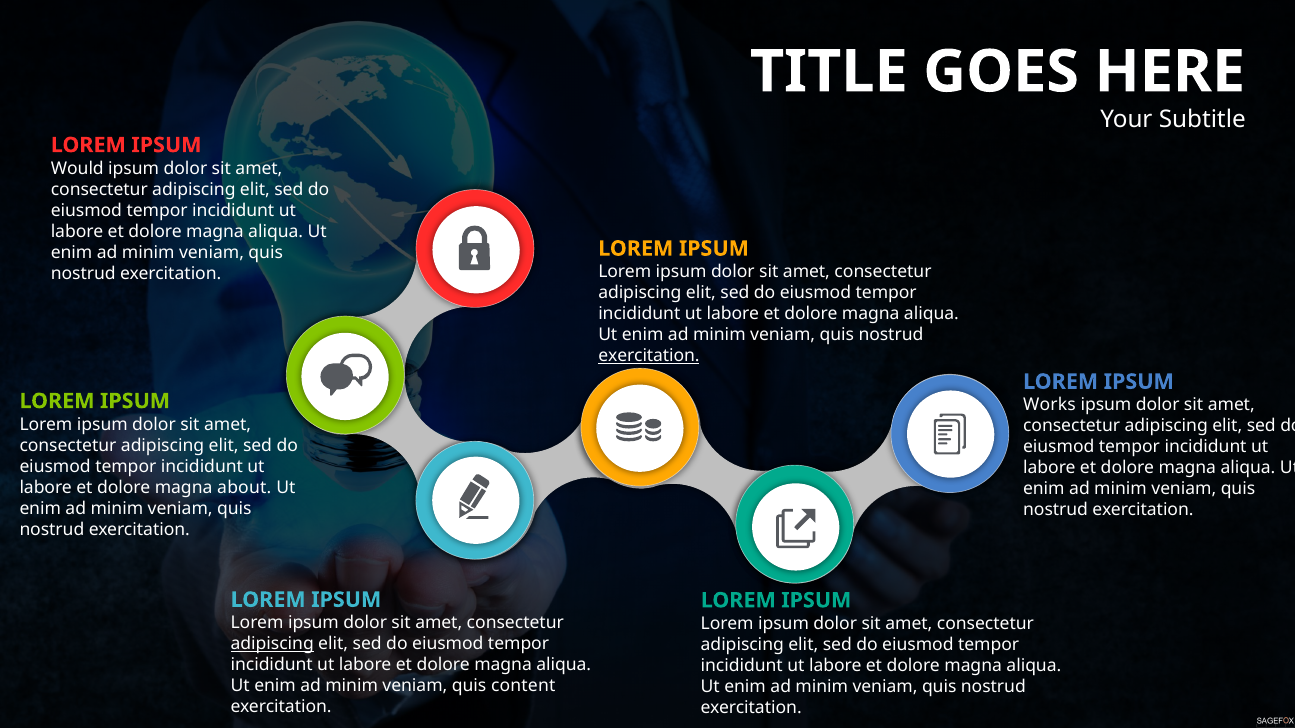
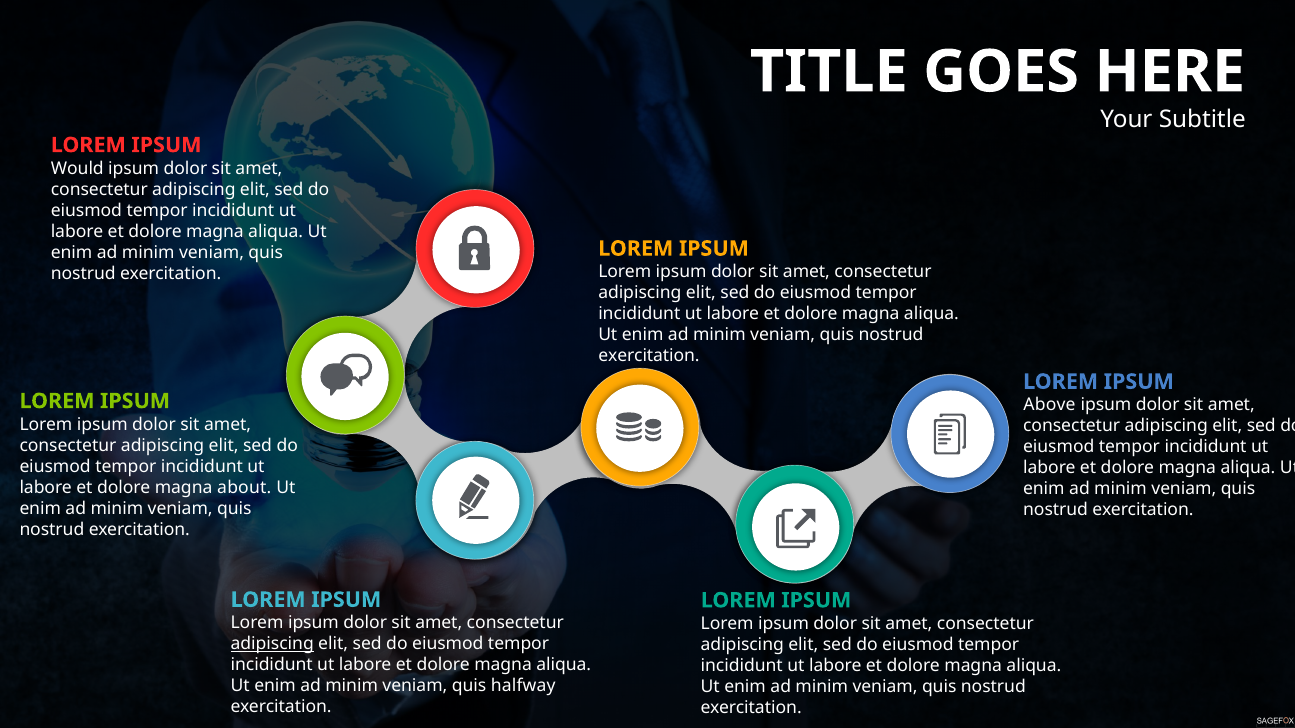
exercitation at (649, 356) underline: present -> none
Works: Works -> Above
content: content -> halfway
